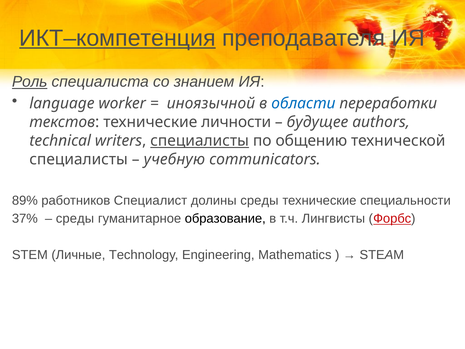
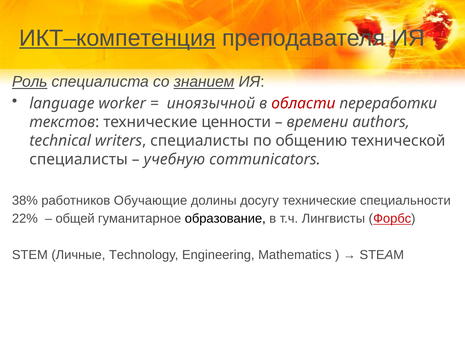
знанием underline: none -> present
области colour: blue -> red
личности: личности -> ценности
будущее: будущее -> времени
специалисты at (200, 141) underline: present -> none
89%: 89% -> 38%
Специалист: Специалист -> Обучающие
долины среды: среды -> досугу
37%: 37% -> 22%
среды at (75, 218): среды -> общей
